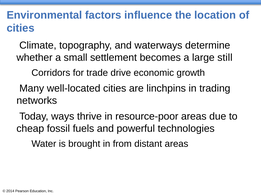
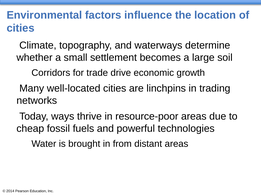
still: still -> soil
